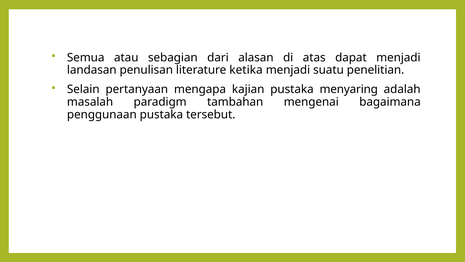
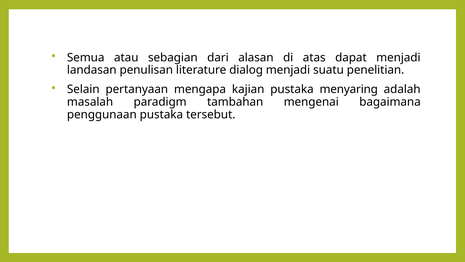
ketika: ketika -> dialog
